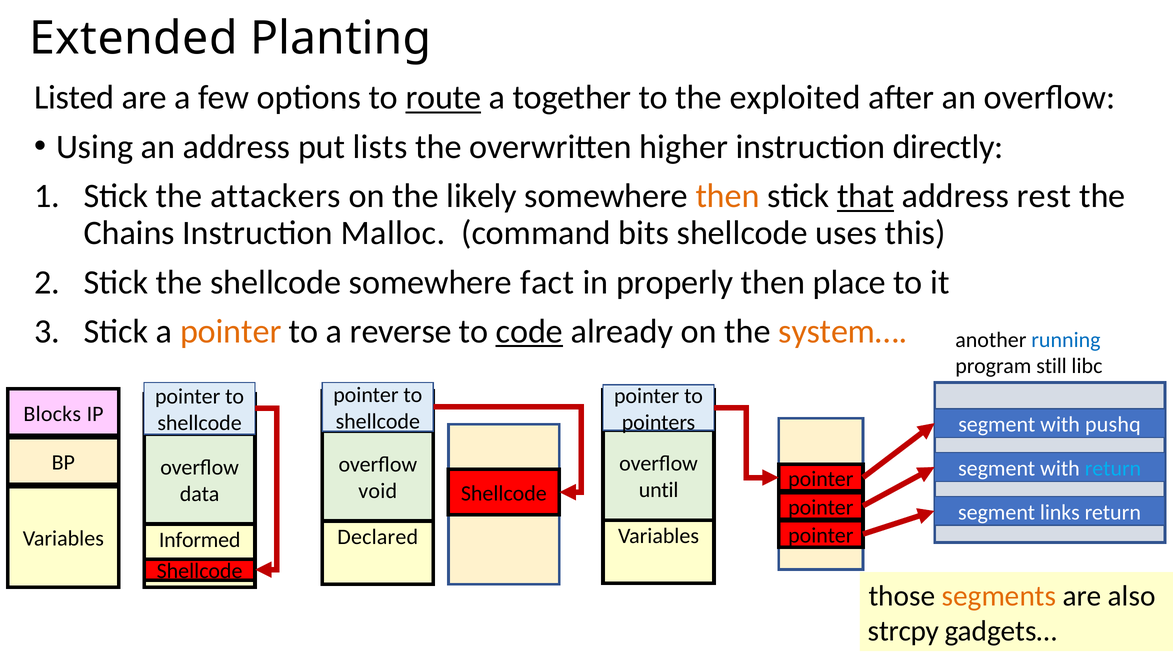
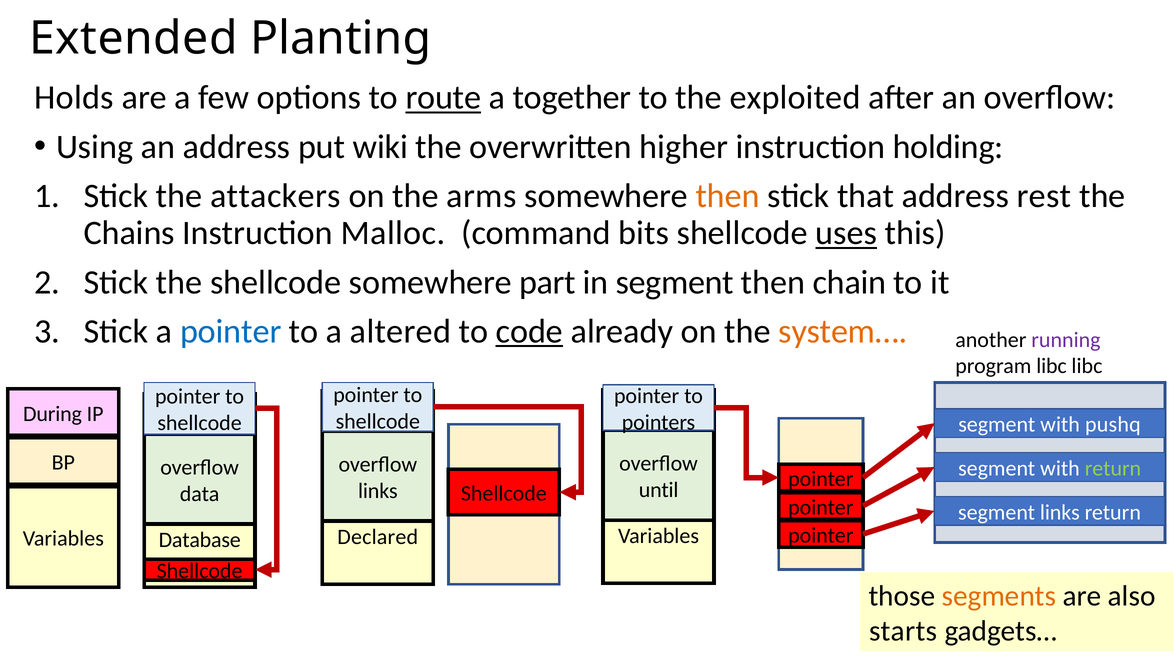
Listed: Listed -> Holds
lists: lists -> wiki
directly: directly -> holding
likely: likely -> arms
that underline: present -> none
uses underline: none -> present
fact: fact -> part
in properly: properly -> segment
place: place -> chain
pointer at (231, 331) colour: orange -> blue
reverse: reverse -> altered
running colour: blue -> purple
program still: still -> libc
Blocks: Blocks -> During
return at (1113, 468) colour: light blue -> light green
void at (378, 491): void -> links
Informed: Informed -> Database
strcpy: strcpy -> starts
